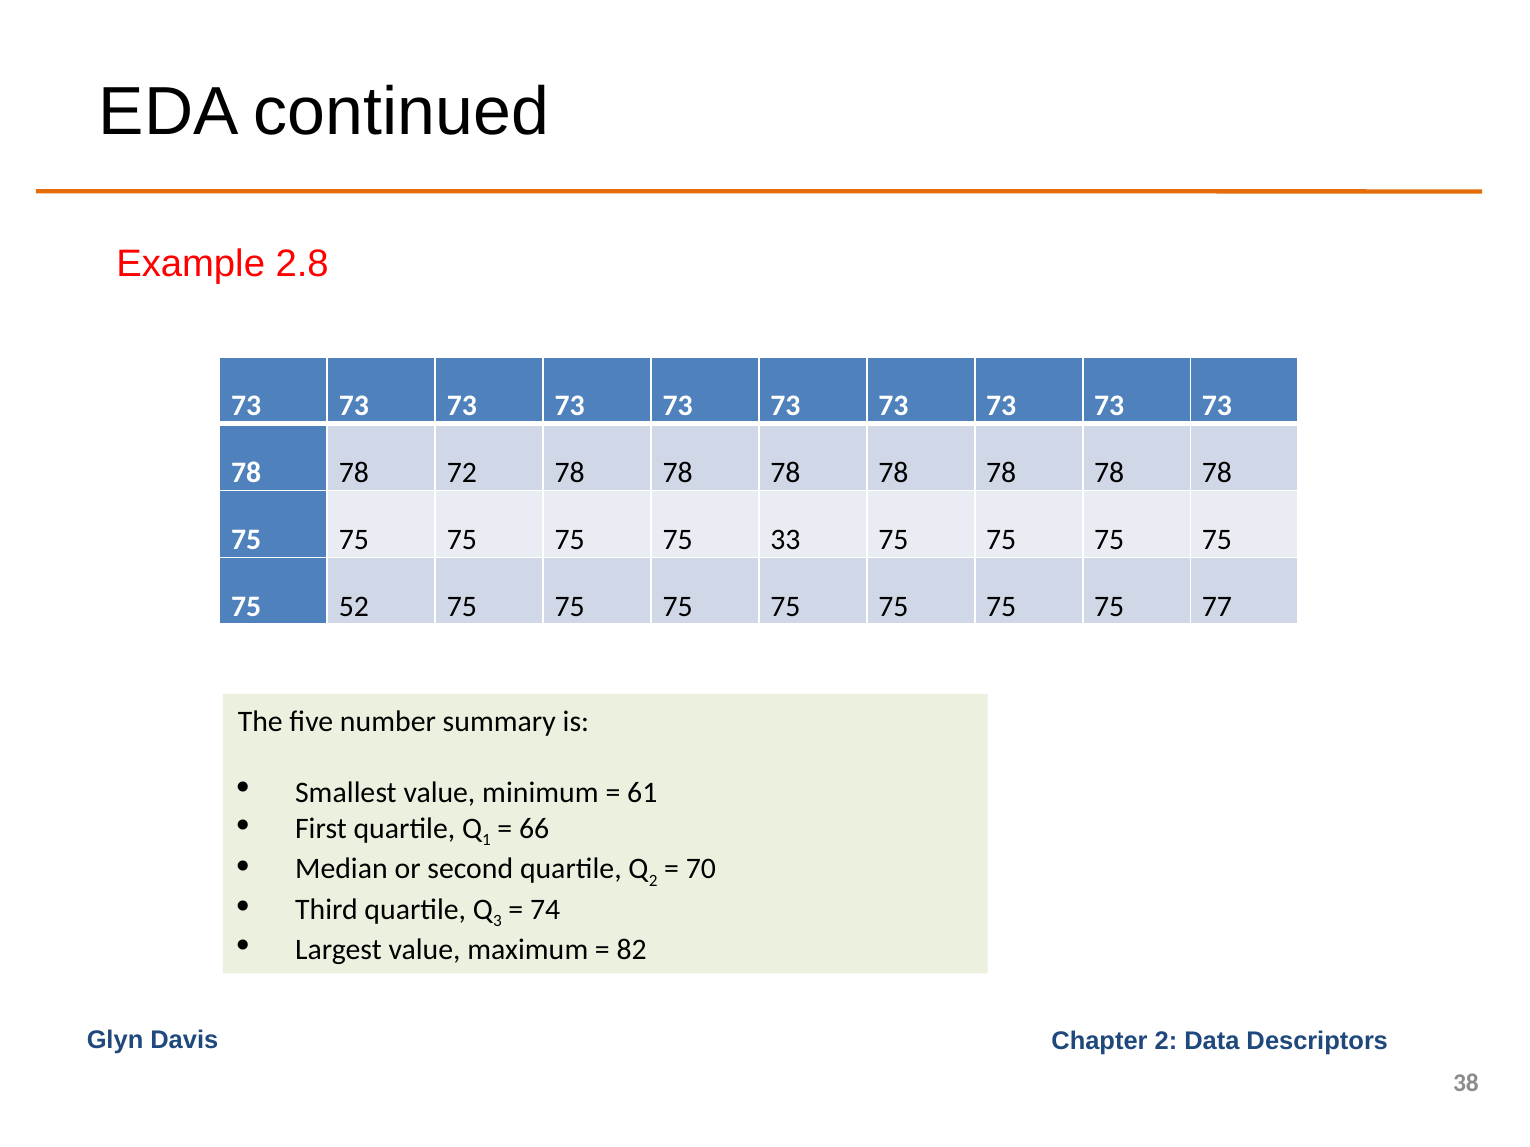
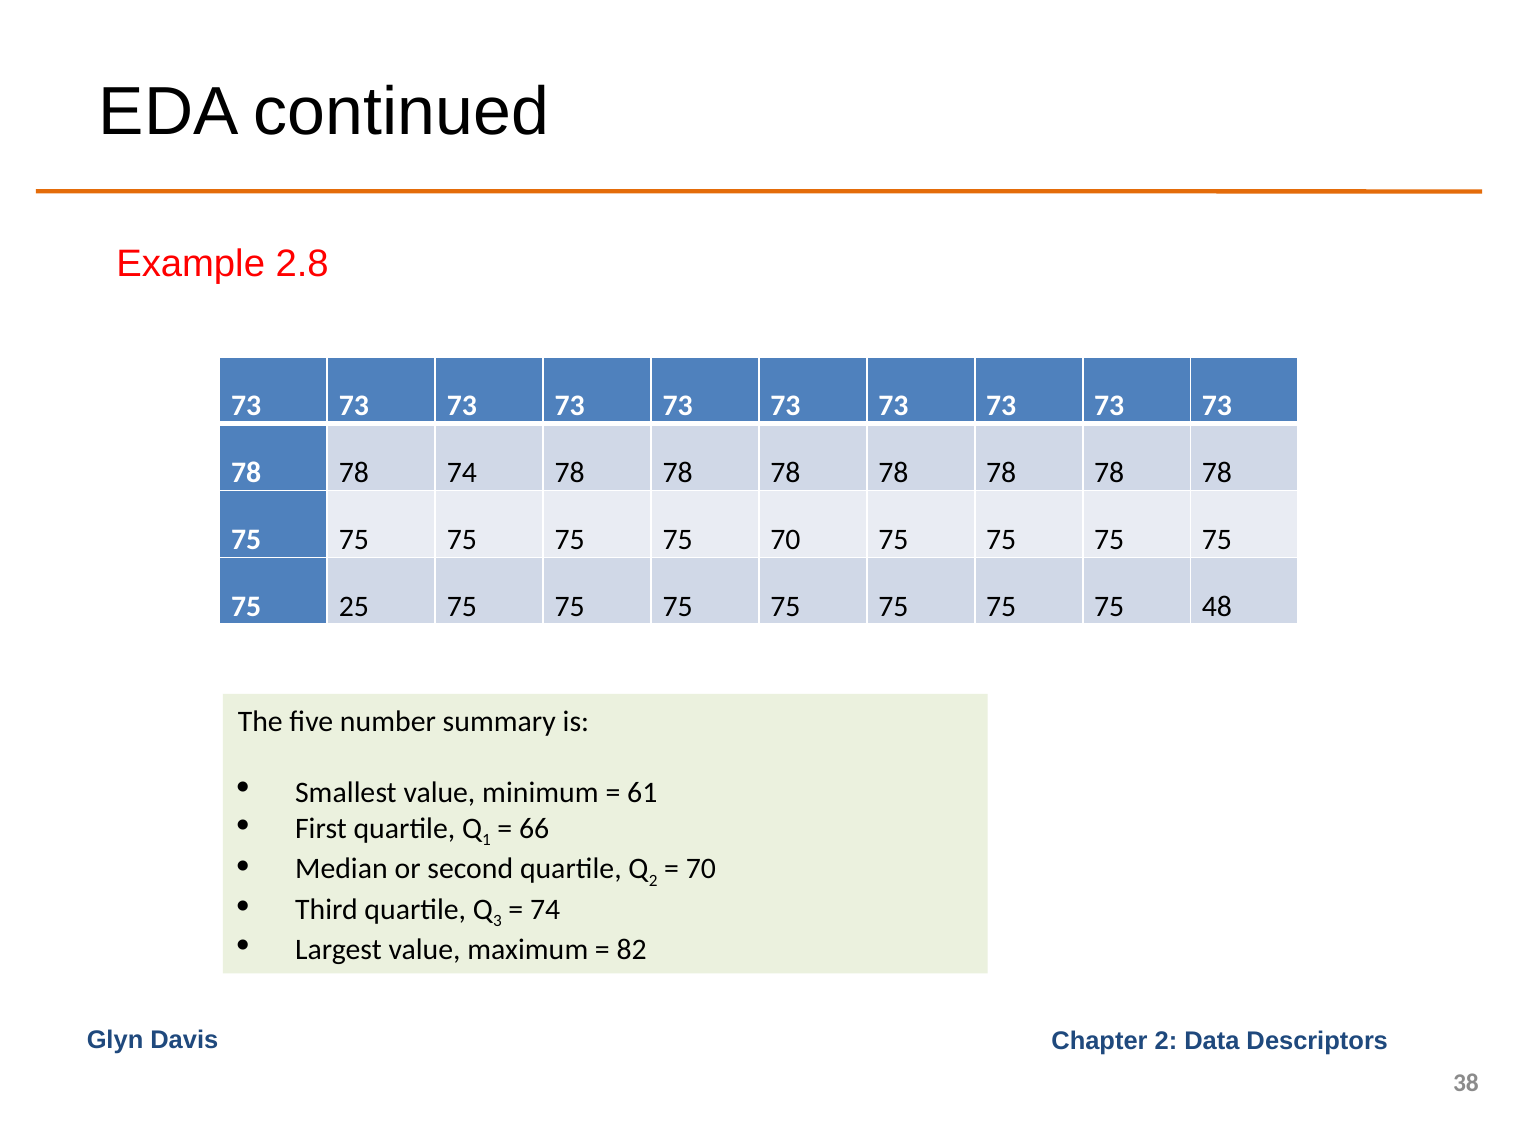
78 72: 72 -> 74
75 33: 33 -> 70
52: 52 -> 25
77: 77 -> 48
